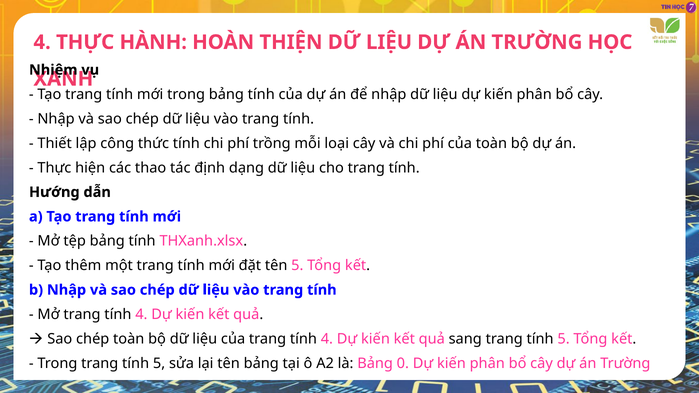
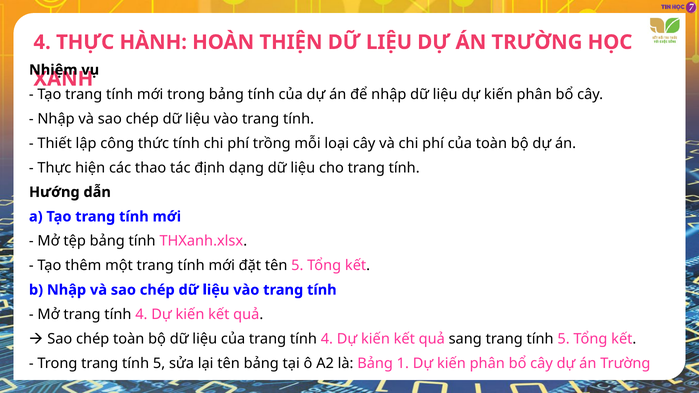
0: 0 -> 1
